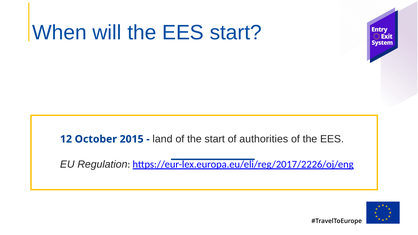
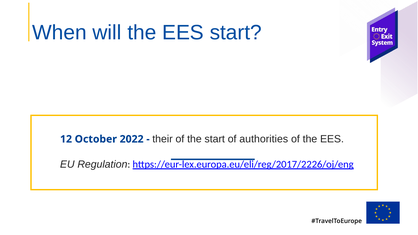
2015: 2015 -> 2022
land: land -> their
